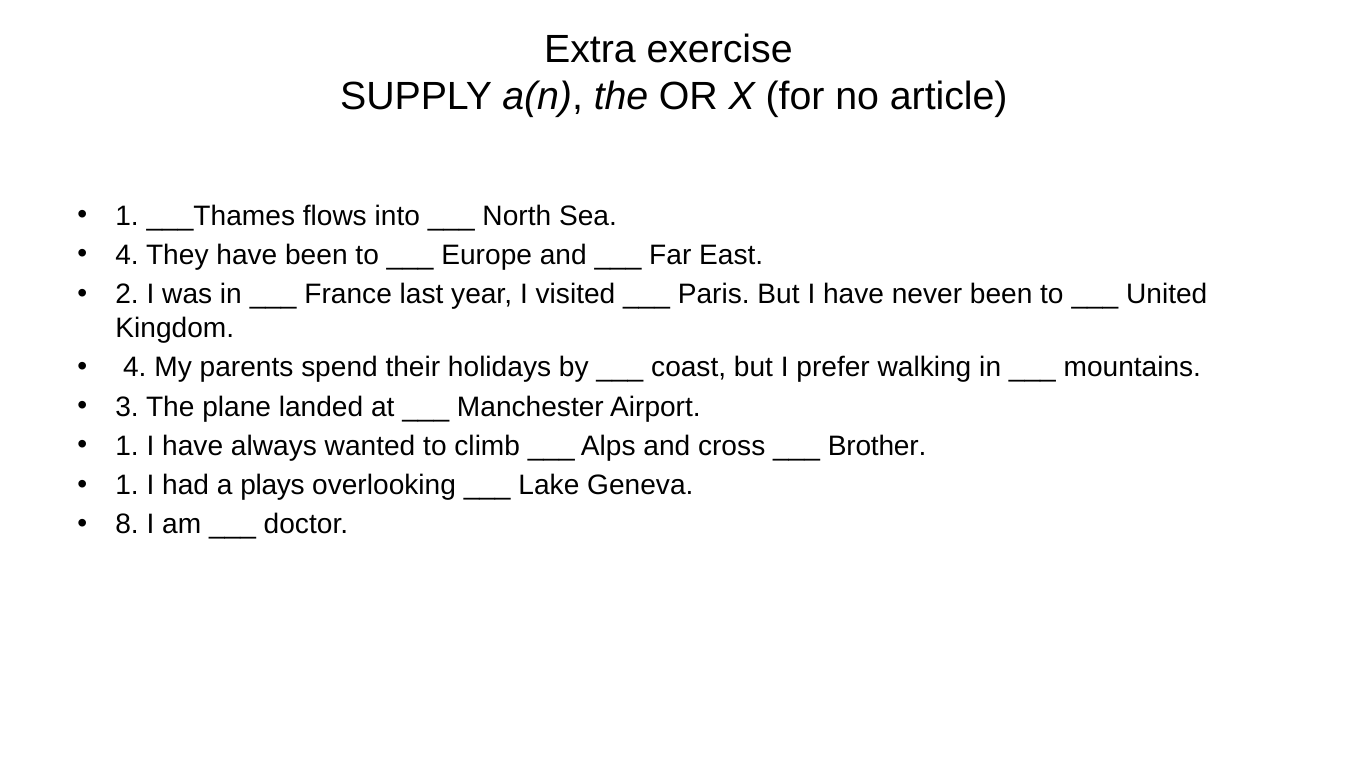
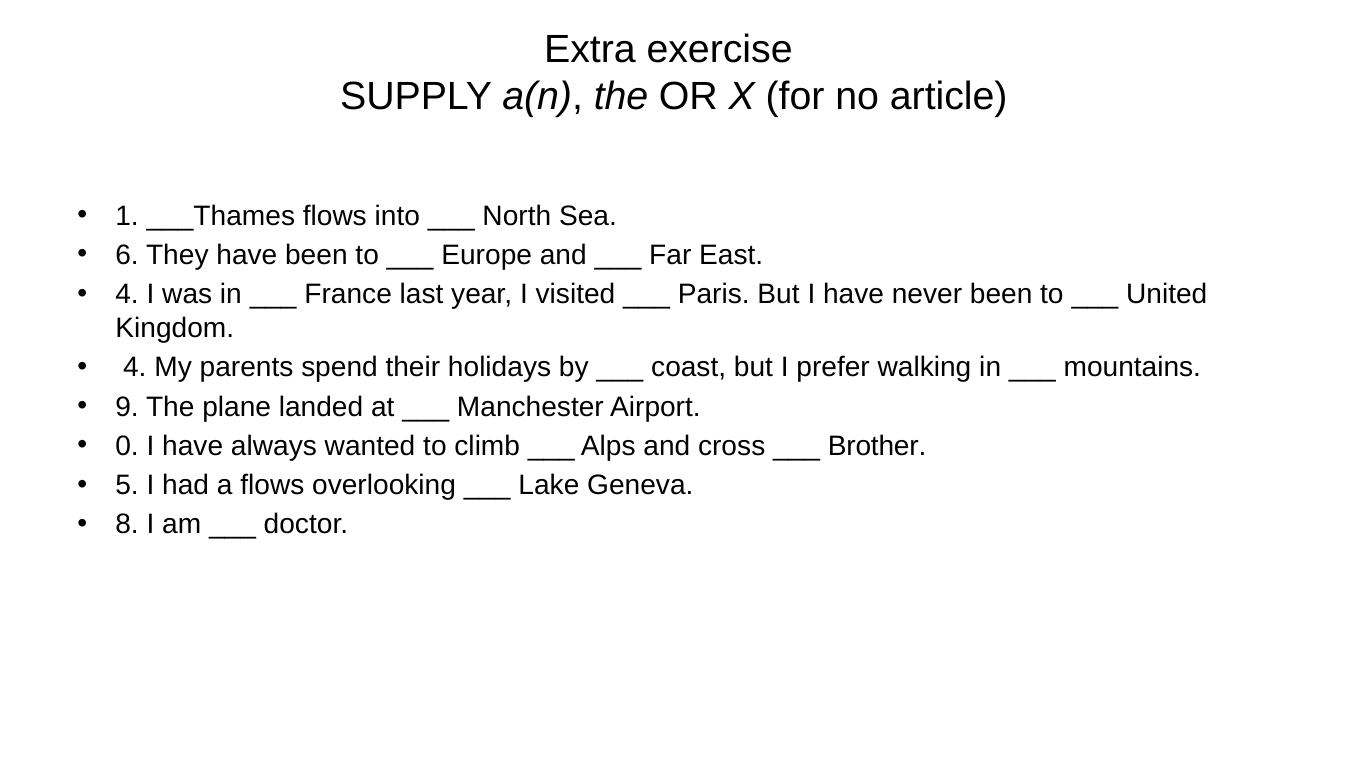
4 at (127, 255): 4 -> 6
2 at (127, 295): 2 -> 4
3: 3 -> 9
1 at (127, 446): 1 -> 0
1 at (127, 486): 1 -> 5
a plays: plays -> flows
